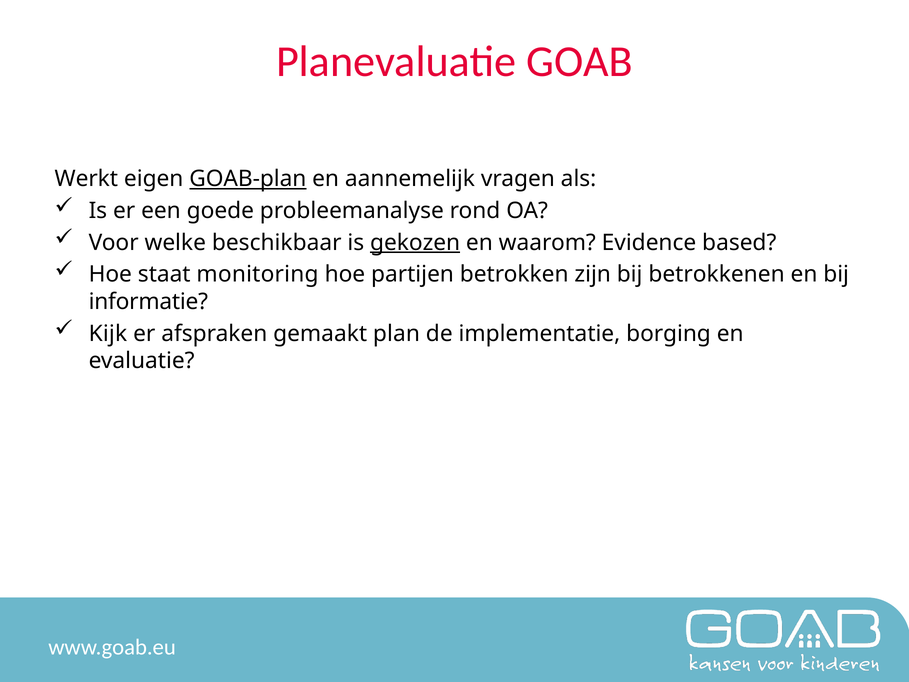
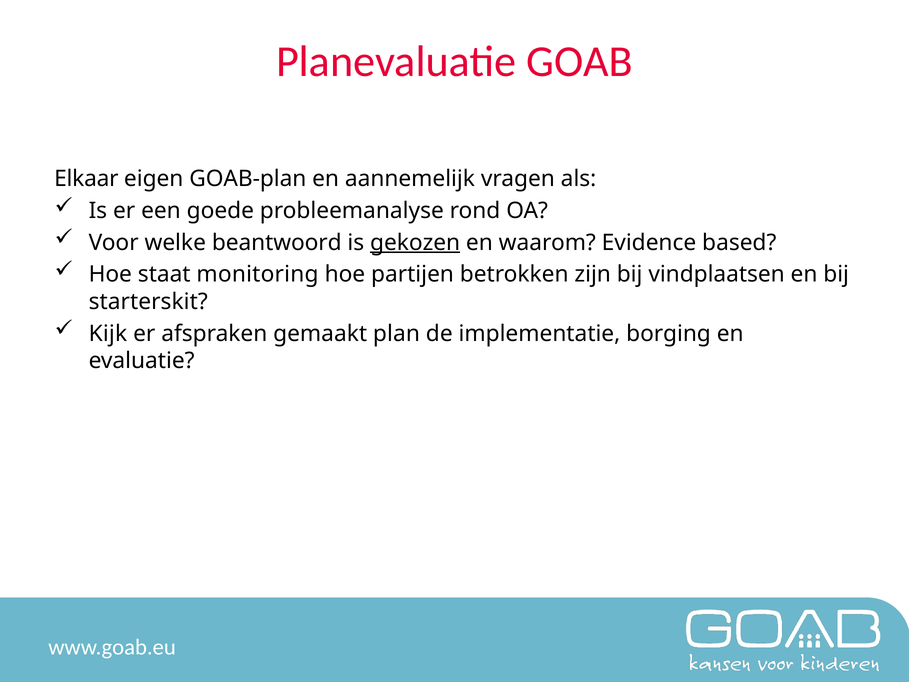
Werkt: Werkt -> Elkaar
GOAB-plan underline: present -> none
beschikbaar: beschikbaar -> beantwoord
betrokkenen: betrokkenen -> vindplaatsen
informatie: informatie -> starterskit
